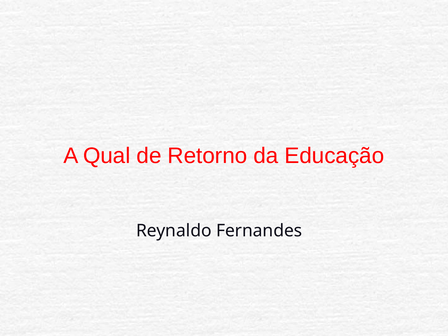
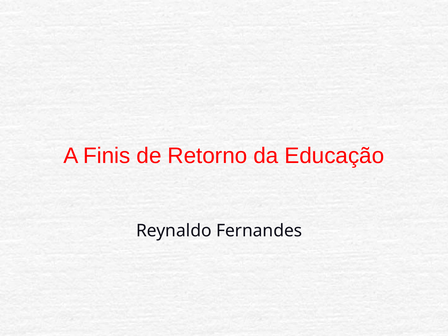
Qual: Qual -> Finis
